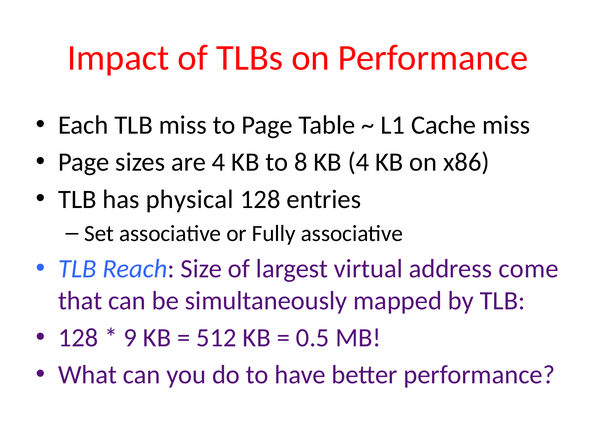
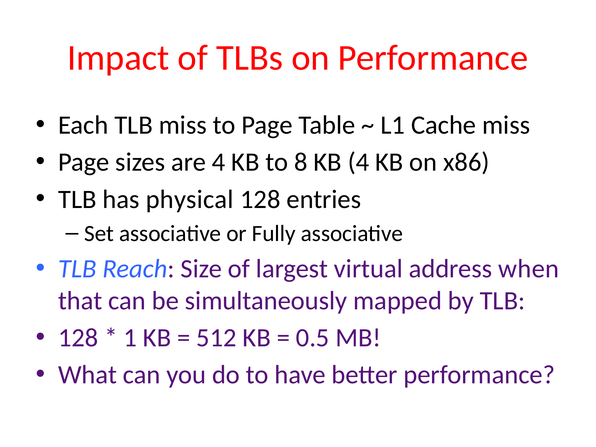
come: come -> when
9: 9 -> 1
